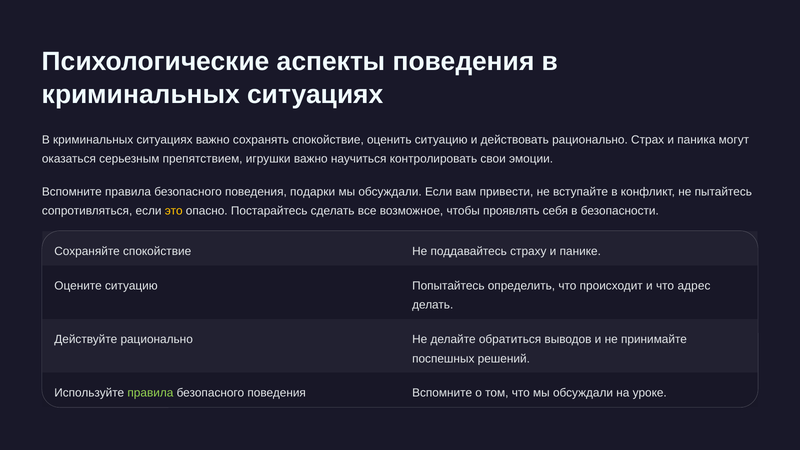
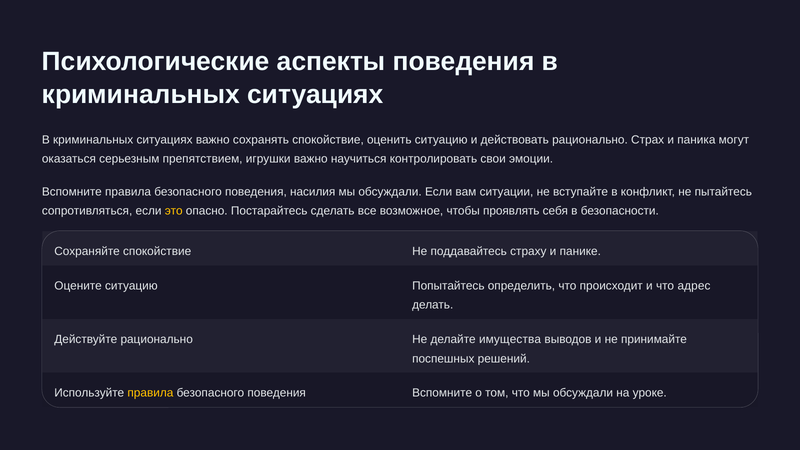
подарки: подарки -> насилия
привести: привести -> ситуации
обратиться: обратиться -> имущества
правила at (150, 393) colour: light green -> yellow
